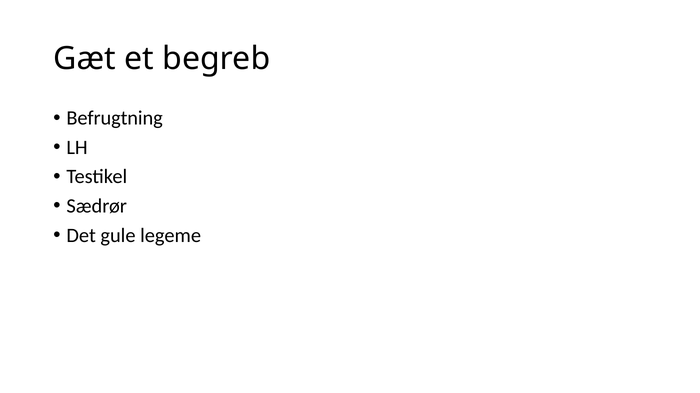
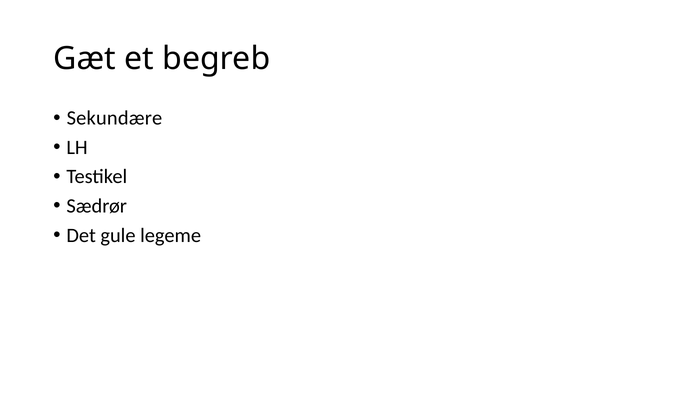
Befrugtning: Befrugtning -> Sekundære
